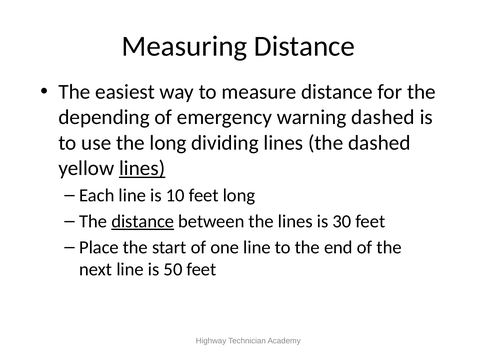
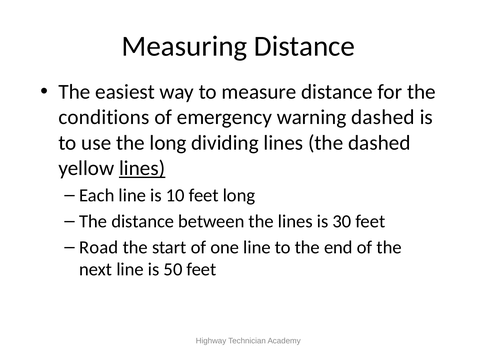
depending: depending -> conditions
distance at (143, 222) underline: present -> none
Place: Place -> Road
